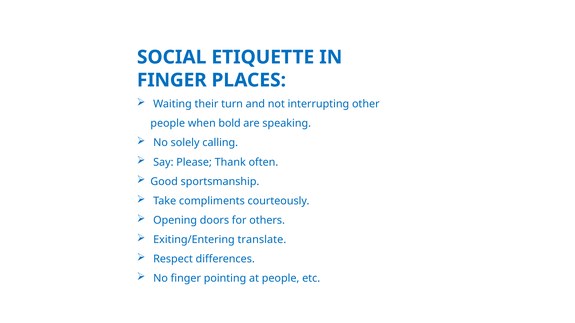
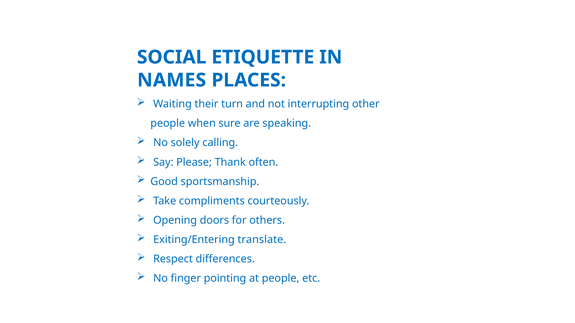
FINGER at (172, 80): FINGER -> NAMES
bold: bold -> sure
